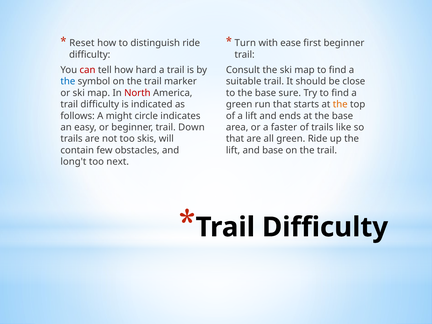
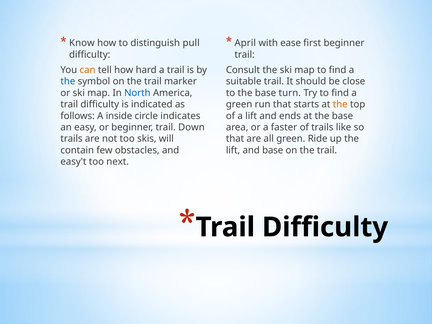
Reset: Reset -> Know
distinguish ride: ride -> pull
Turn: Turn -> April
can colour: red -> orange
North colour: red -> blue
sure: sure -> turn
might: might -> inside
long't: long't -> easy't
